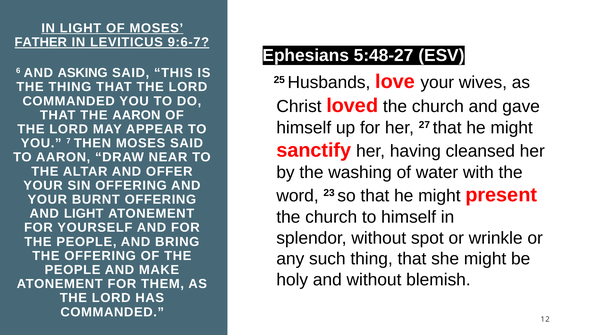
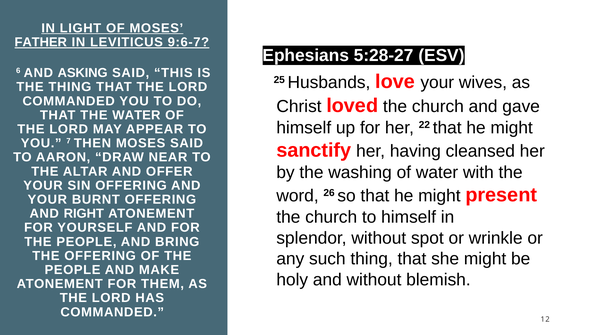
5:48-27: 5:48-27 -> 5:28-27
THE AARON: AARON -> WATER
27: 27 -> 22
23: 23 -> 26
AND LIGHT: LIGHT -> RIGHT
